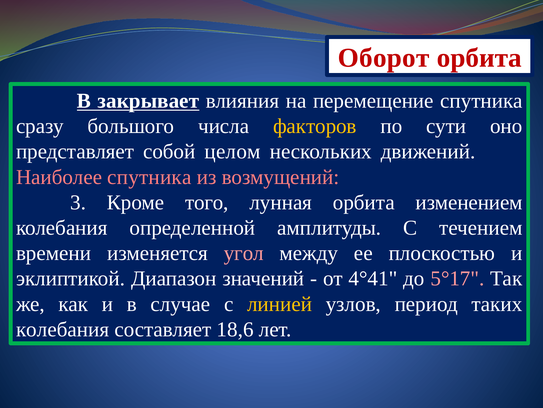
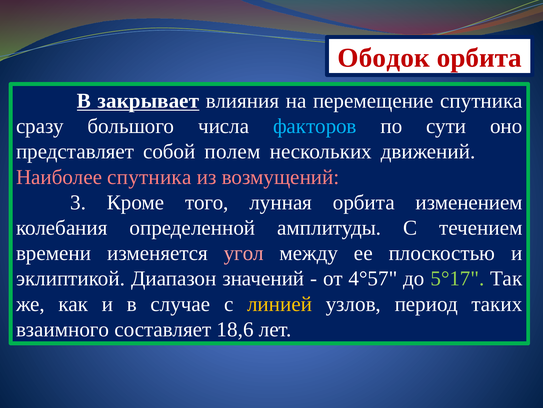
Оборот: Оборот -> Ободок
факторов colour: yellow -> light blue
целом: целом -> полем
4°41: 4°41 -> 4°57
5°17 colour: pink -> light green
колебания at (63, 329): колебания -> взаимного
